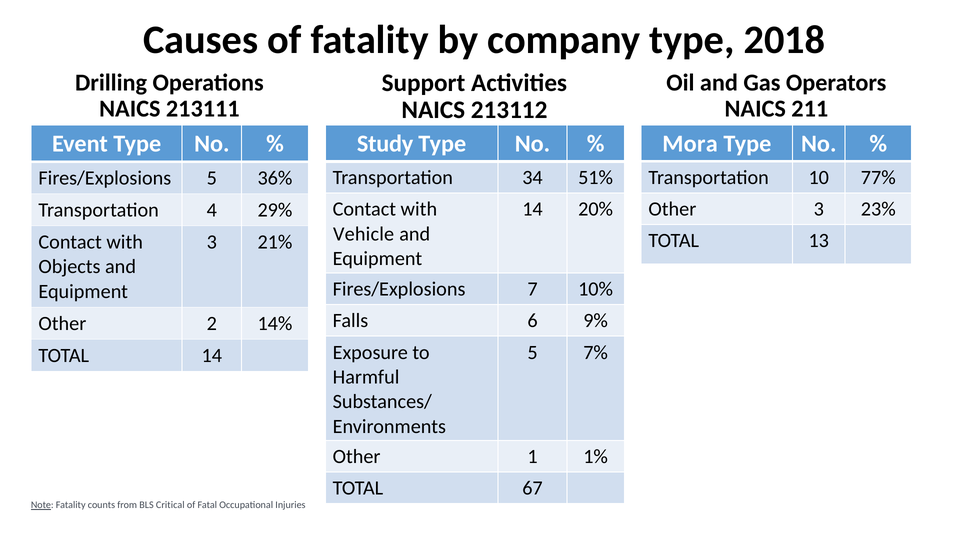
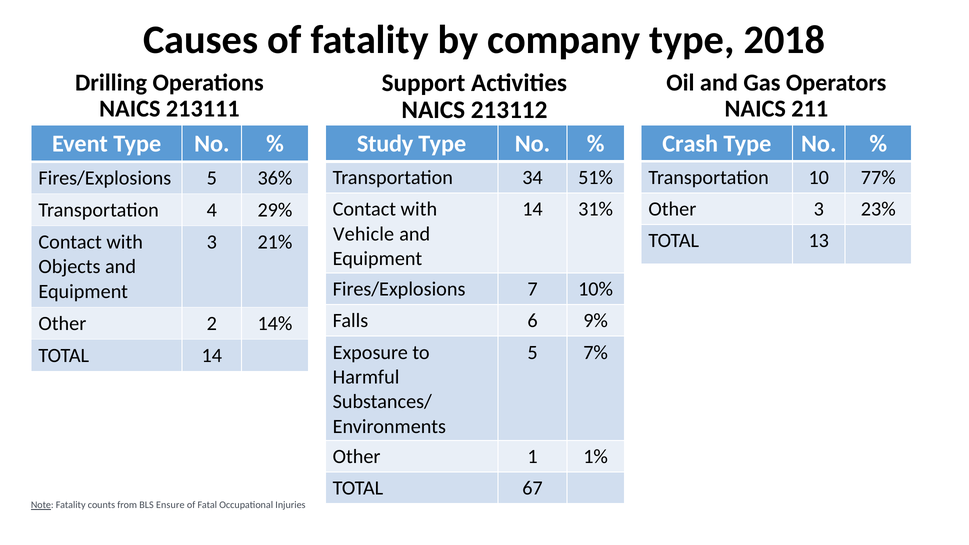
Mora: Mora -> Crash
20%: 20% -> 31%
Critical: Critical -> Ensure
